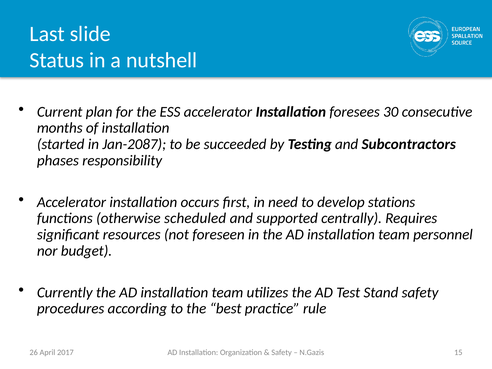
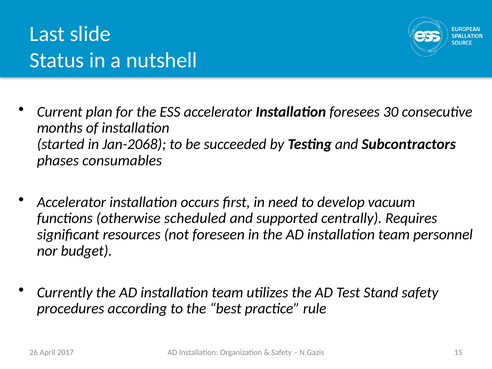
Jan-2087: Jan-2087 -> Jan-2068
responsibility: responsibility -> consumables
stations: stations -> vacuum
